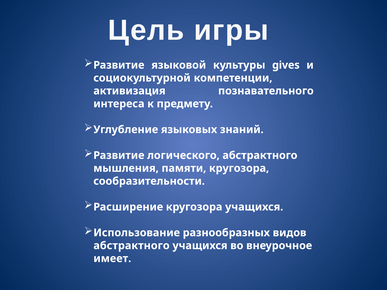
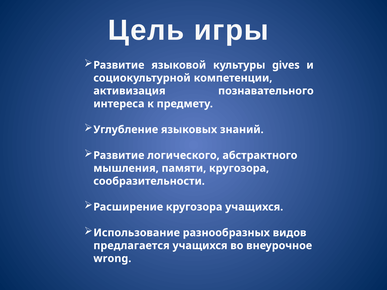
абстрактного at (131, 246): абстрактного -> предлагается
имеет: имеет -> wrong
